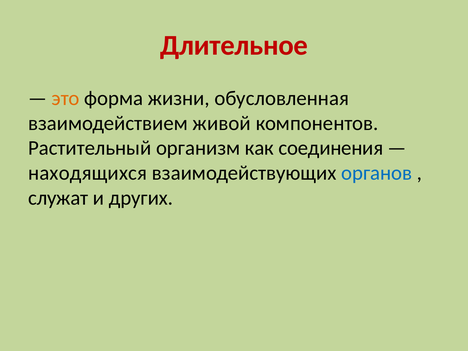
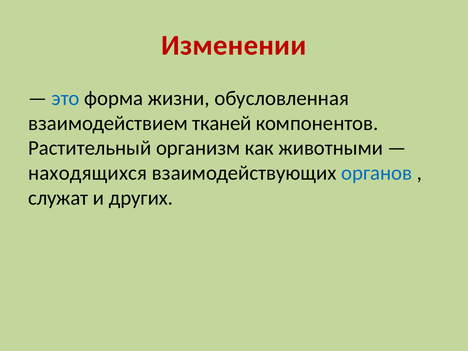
Длительное: Длительное -> Изменении
это colour: orange -> blue
живой: живой -> тканей
соединения: соединения -> животными
